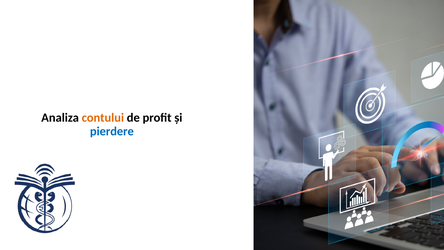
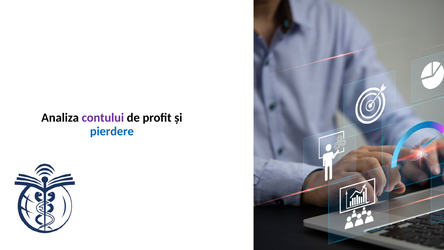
contului colour: orange -> purple
